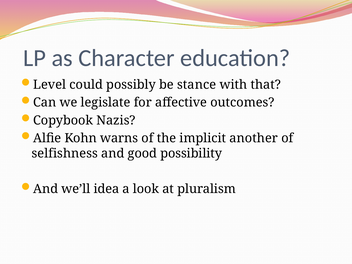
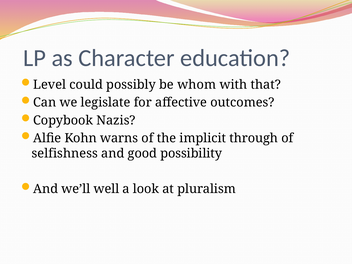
stance: stance -> whom
another: another -> through
idea: idea -> well
